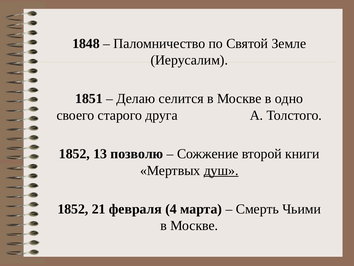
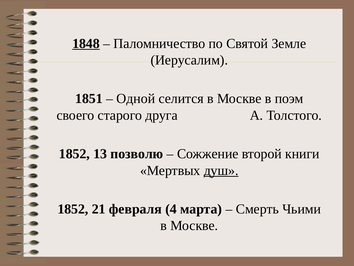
1848 underline: none -> present
Делаю: Делаю -> Одной
одно: одно -> поэм
